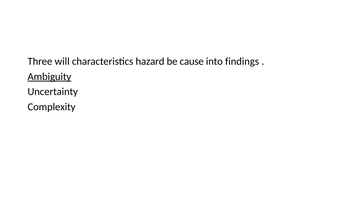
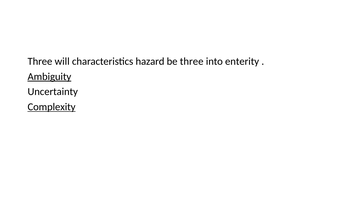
be cause: cause -> three
findings: findings -> enterity
Complexity underline: none -> present
